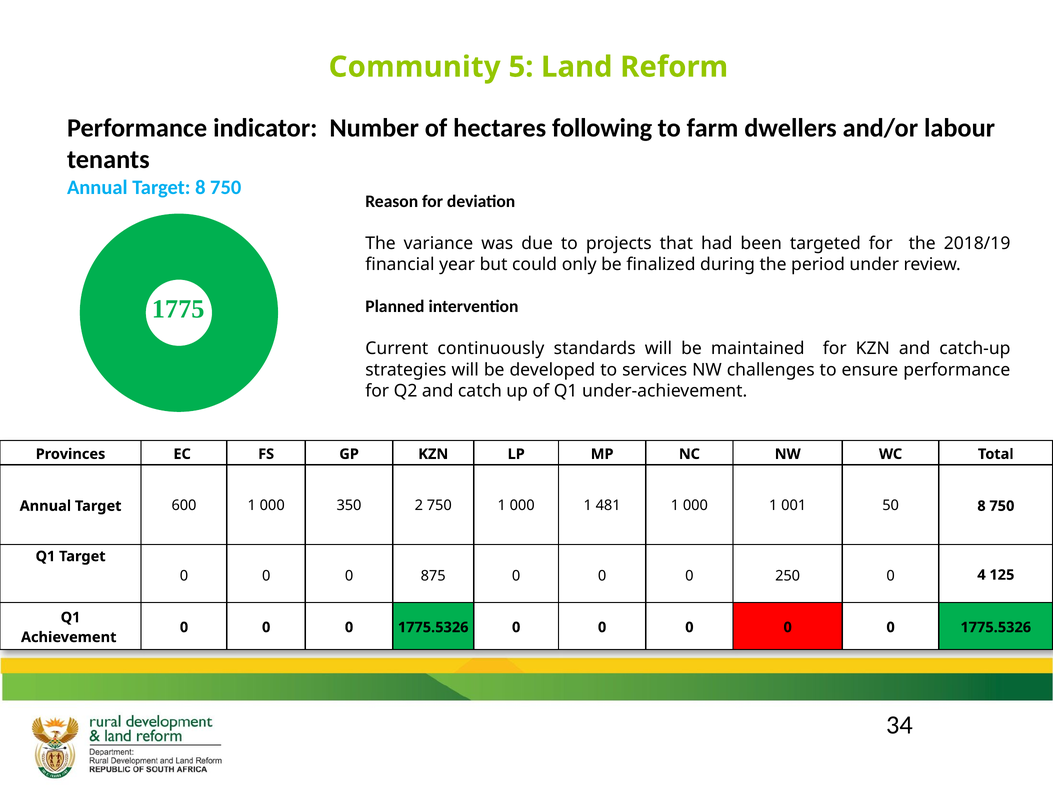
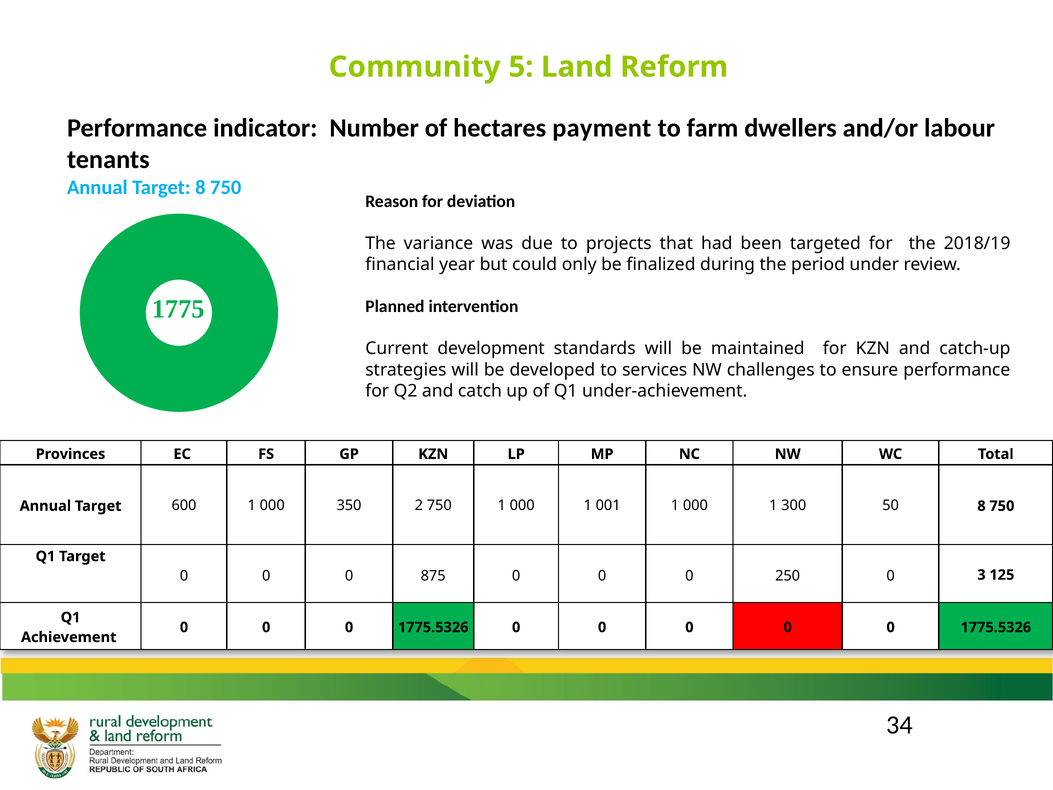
following: following -> payment
continuously: continuously -> development
481: 481 -> 001
001: 001 -> 300
4: 4 -> 3
